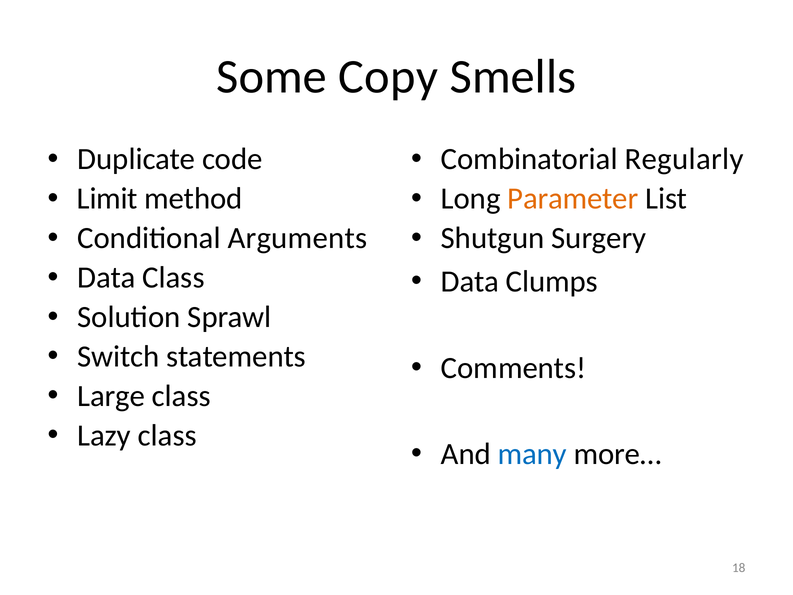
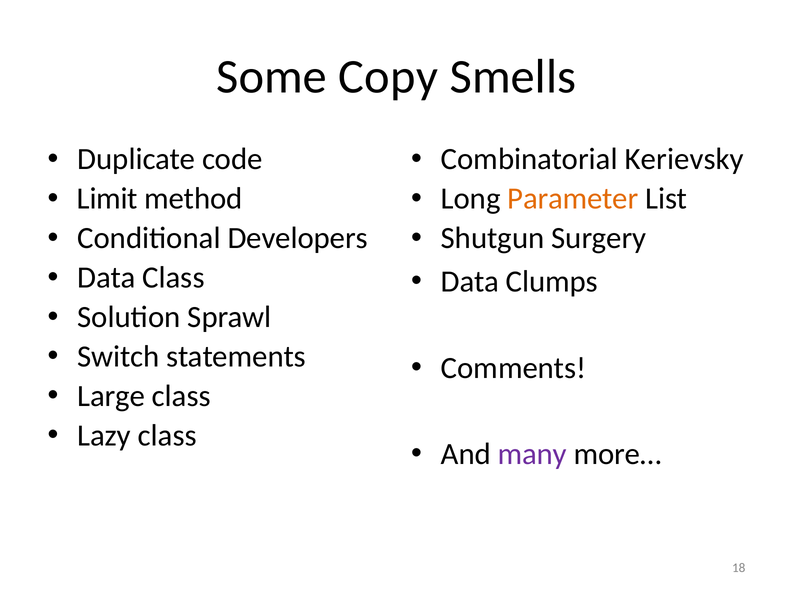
Regularly: Regularly -> Kerievsky
Arguments: Arguments -> Developers
many colour: blue -> purple
